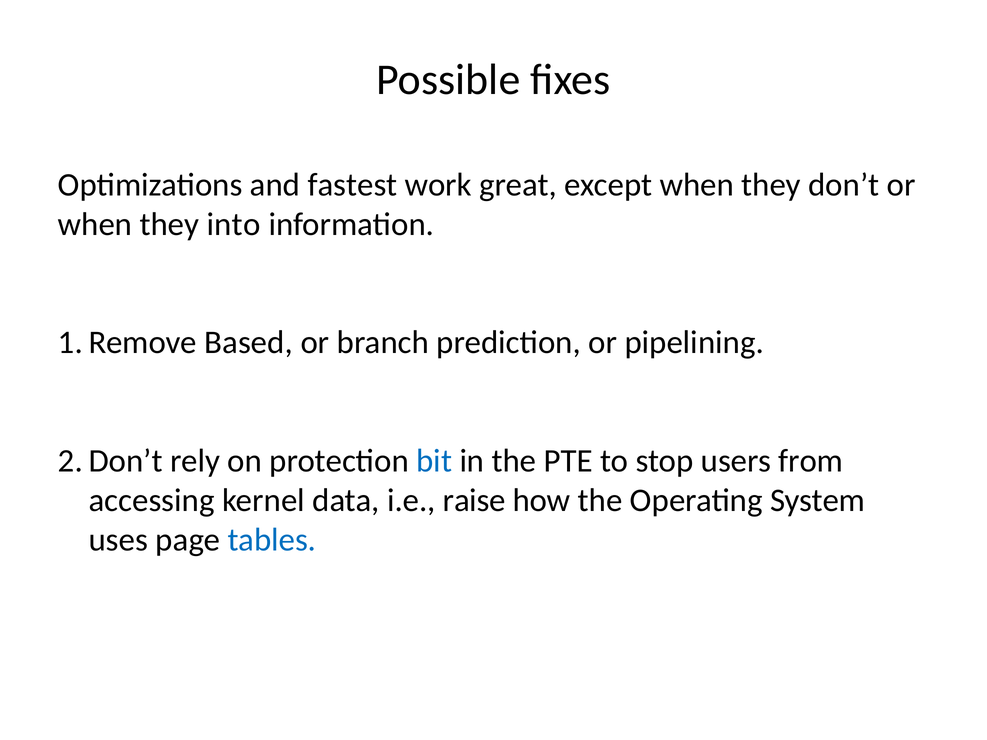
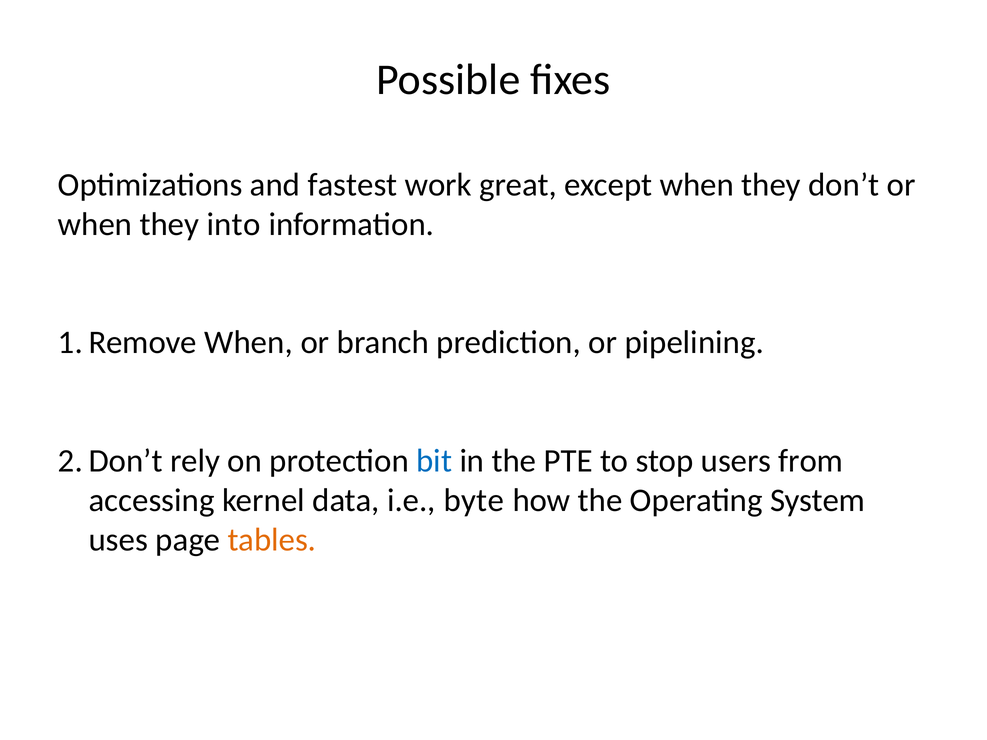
Based at (249, 343): Based -> When
raise: raise -> byte
tables colour: blue -> orange
